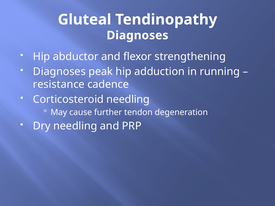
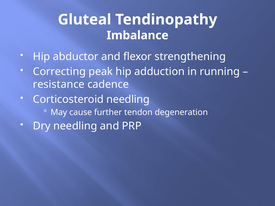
Diagnoses at (137, 35): Diagnoses -> Imbalance
Diagnoses at (59, 72): Diagnoses -> Correcting
